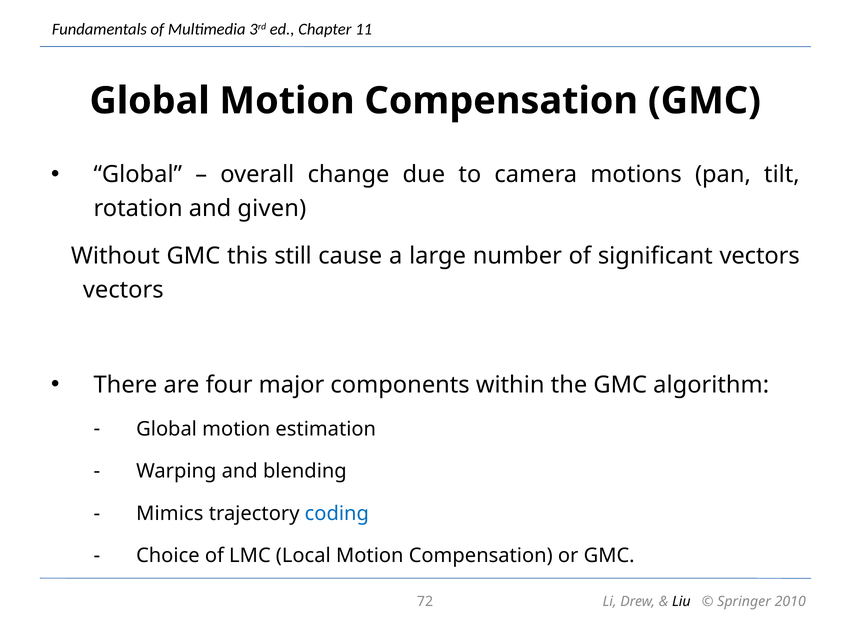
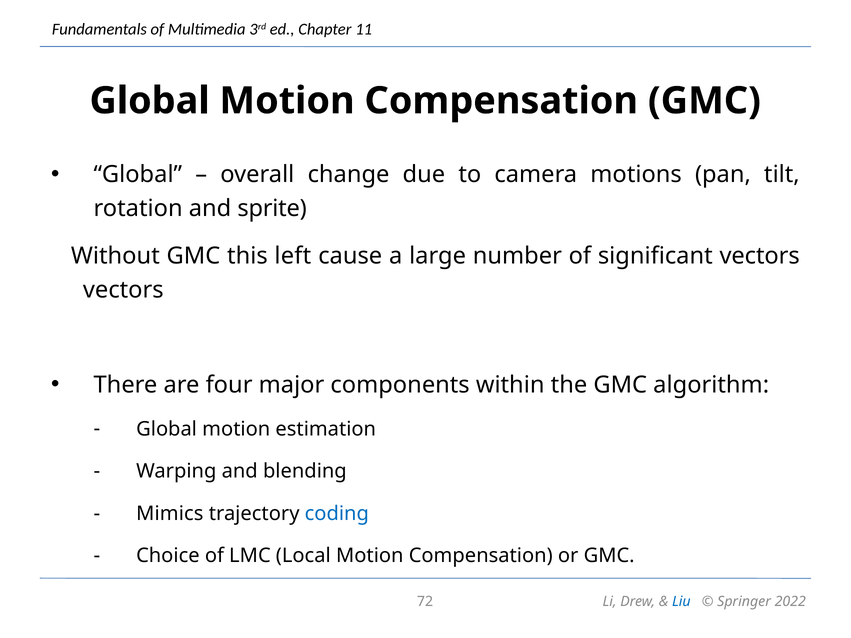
given: given -> sprite
still: still -> left
Liu colour: black -> blue
2010: 2010 -> 2022
